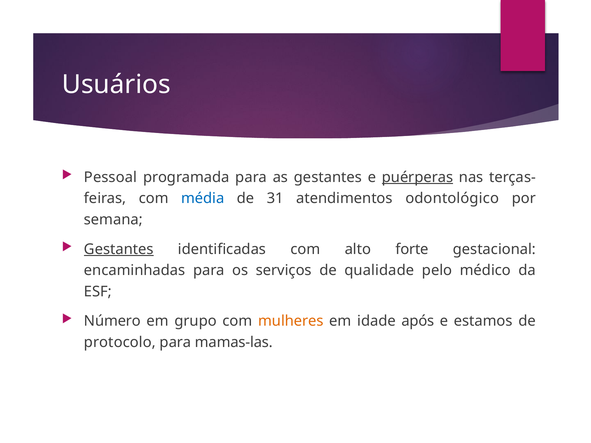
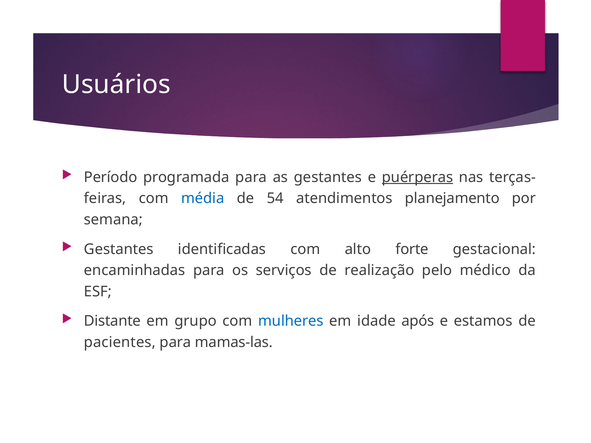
Pessoal: Pessoal -> Período
31: 31 -> 54
odontológico: odontológico -> planejamento
Gestantes at (119, 249) underline: present -> none
qualidade: qualidade -> realização
Número: Número -> Distante
mulheres colour: orange -> blue
protocolo: protocolo -> pacientes
